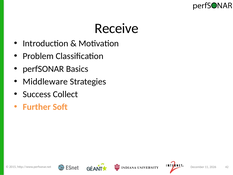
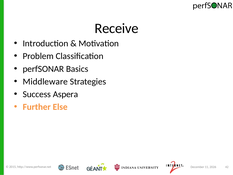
Collect: Collect -> Aspera
Soft: Soft -> Else
